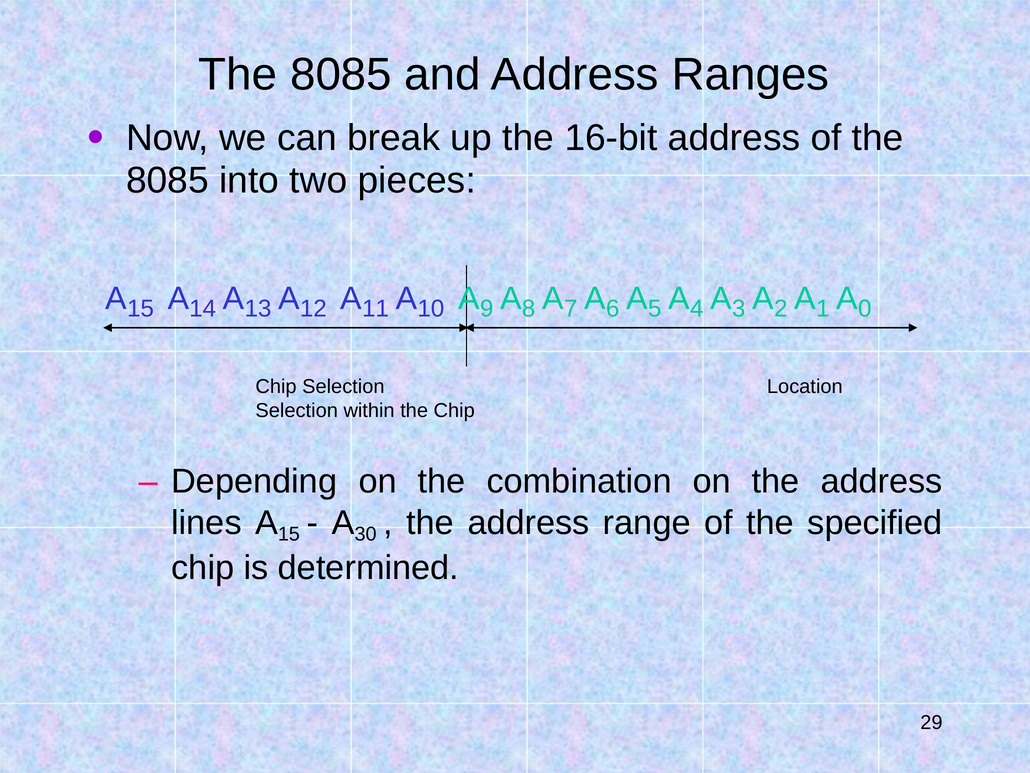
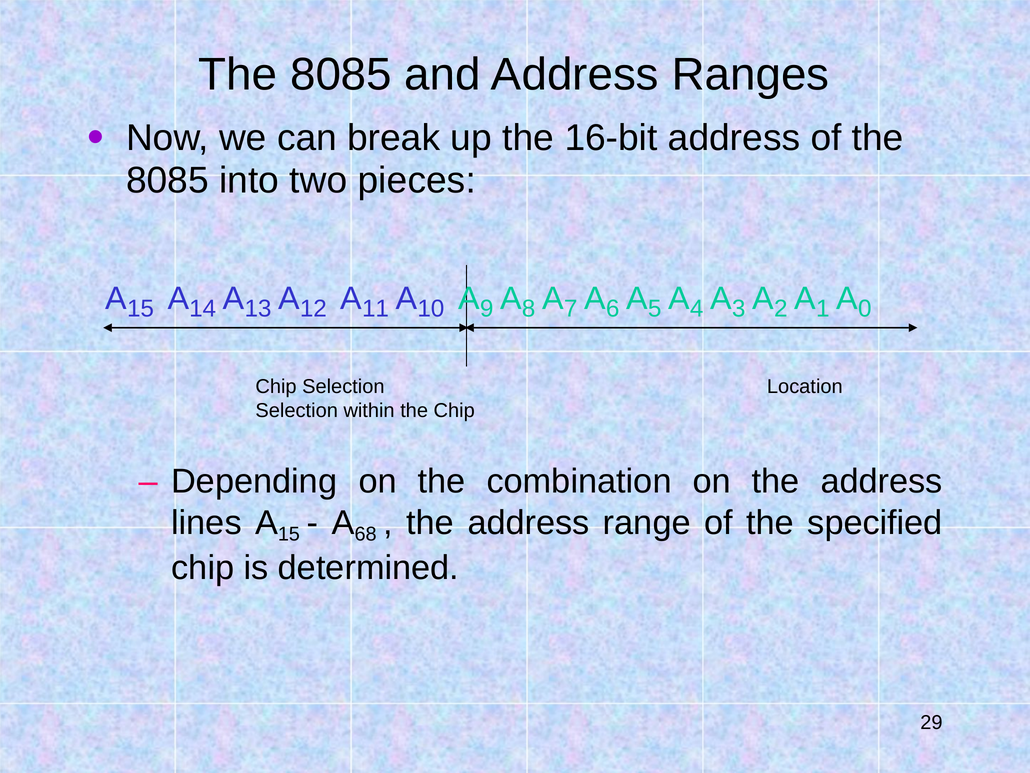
30: 30 -> 68
